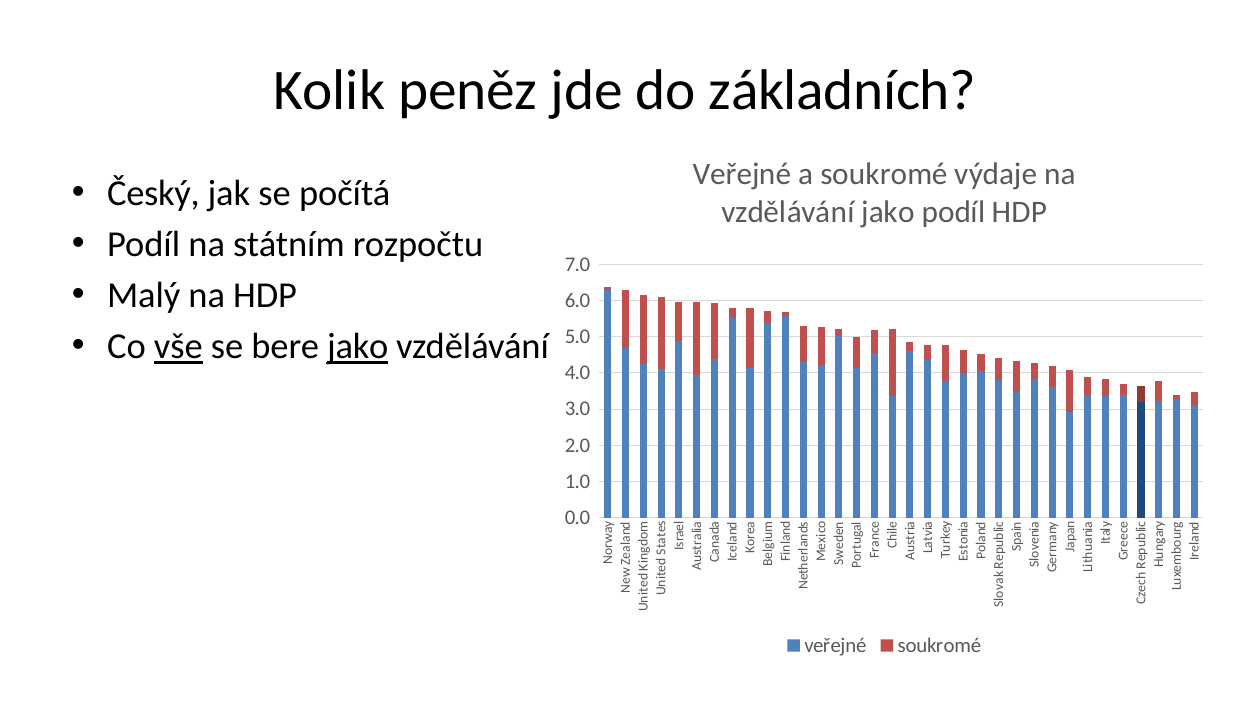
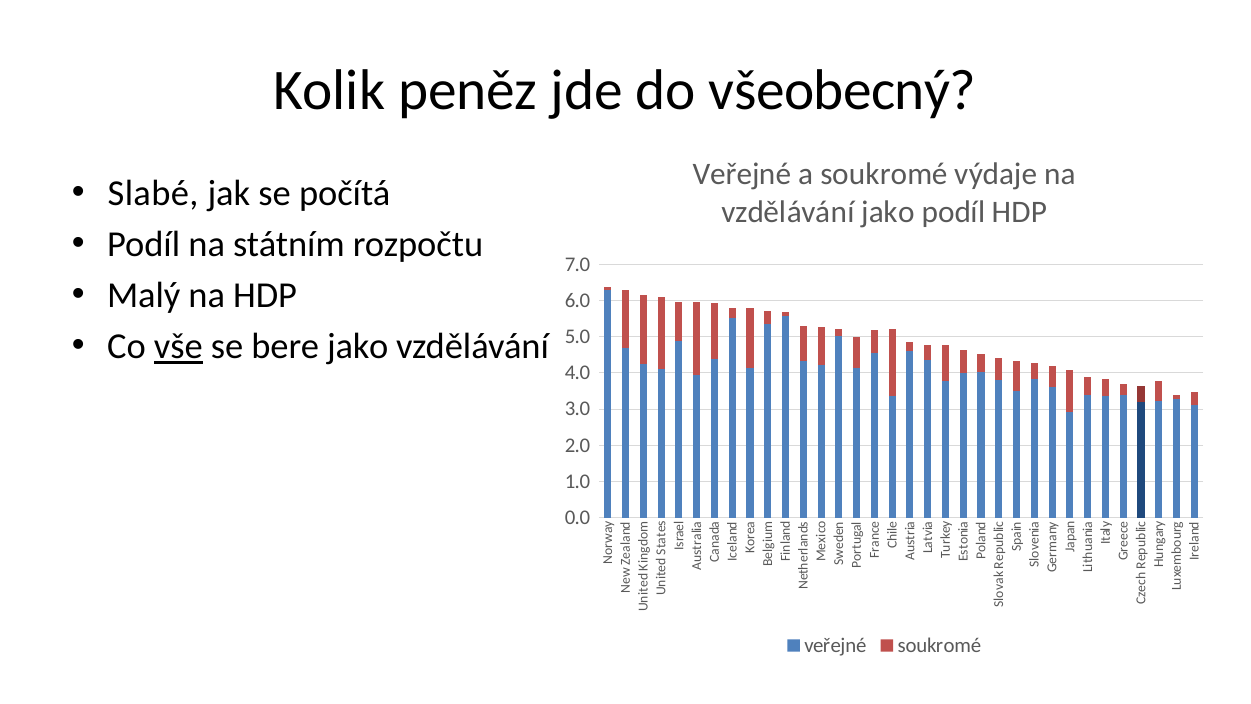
základních: základních -> všeobecný
Český: Český -> Slabé
jako at (358, 347) underline: present -> none
